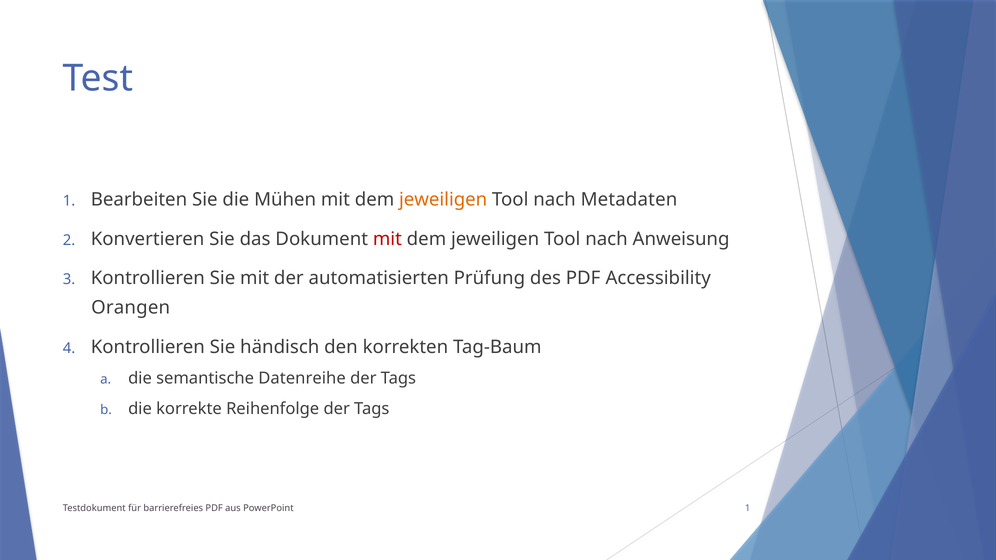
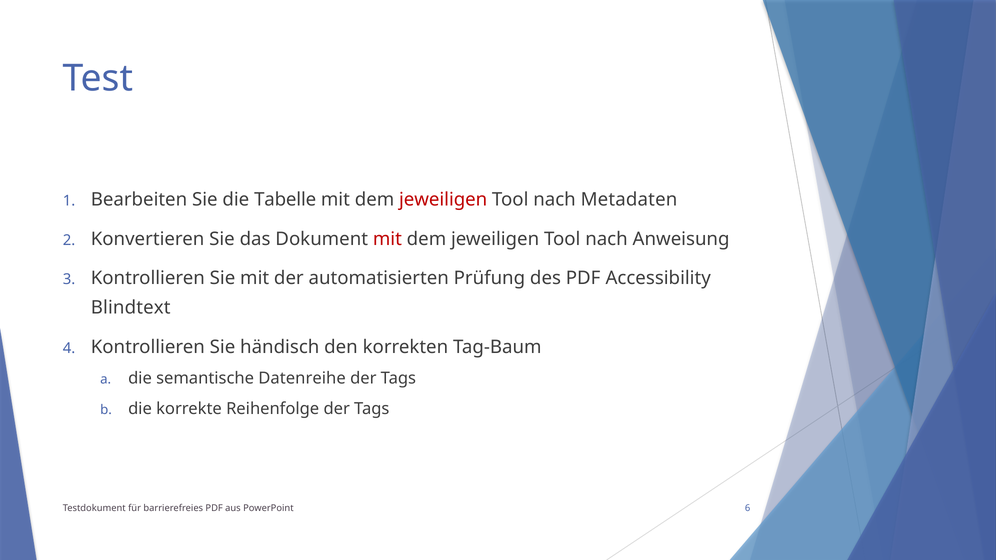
Mühen: Mühen -> Tabelle
jeweiligen at (443, 199) colour: orange -> red
Orangen: Orangen -> Blindtext
PowerPoint 1: 1 -> 6
